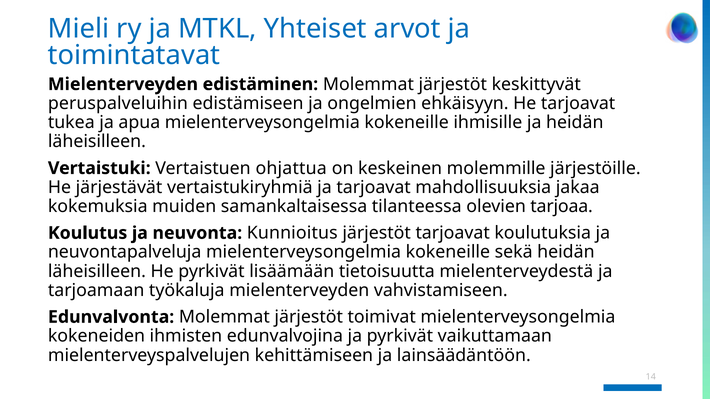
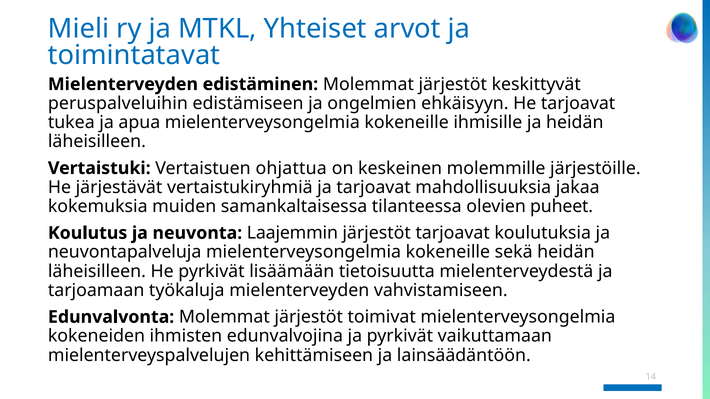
tarjoaa: tarjoaa -> puheet
Kunnioitus: Kunnioitus -> Laajemmin
